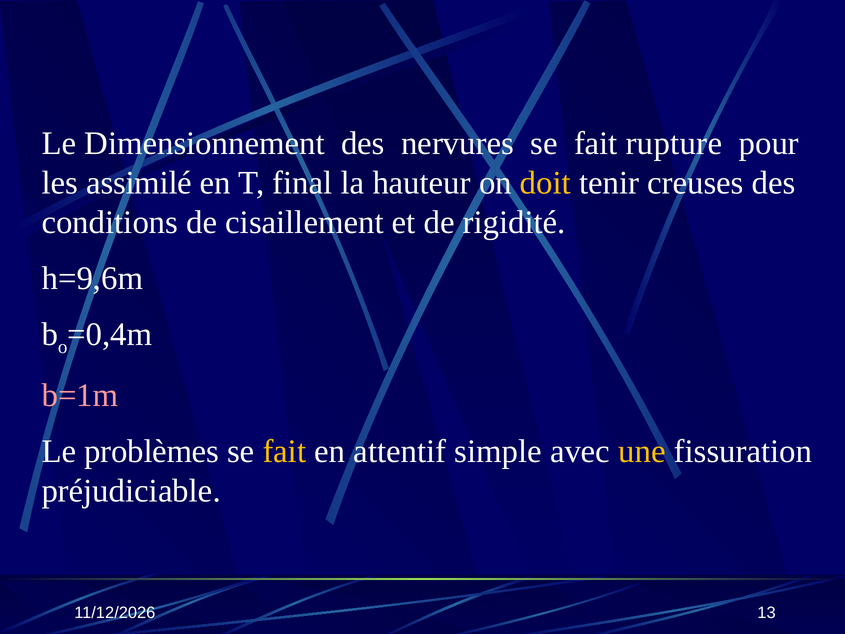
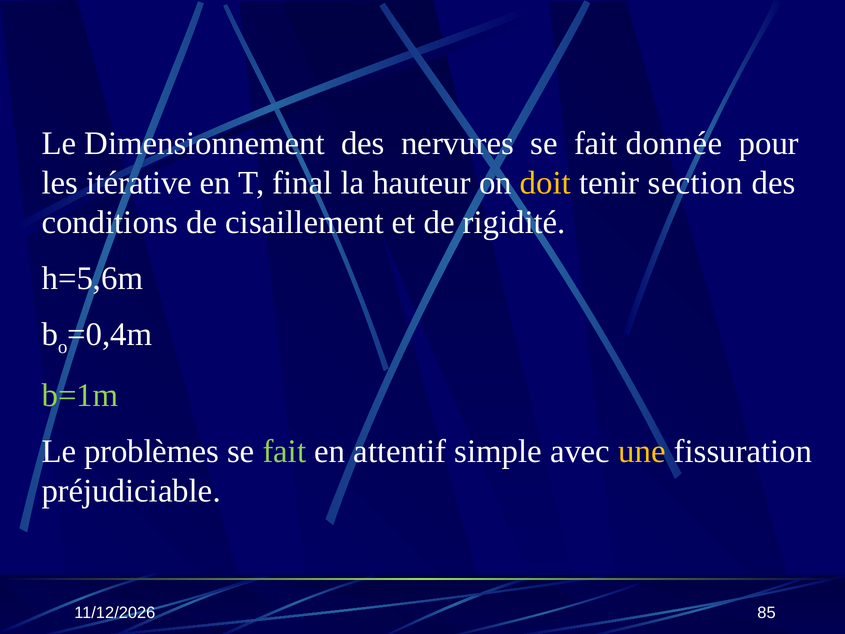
rupture: rupture -> donnée
assimilé: assimilé -> itérative
creuses: creuses -> section
h=9,6m: h=9,6m -> h=5,6m
b=1m colour: pink -> light green
fait at (284, 451) colour: yellow -> light green
13: 13 -> 85
